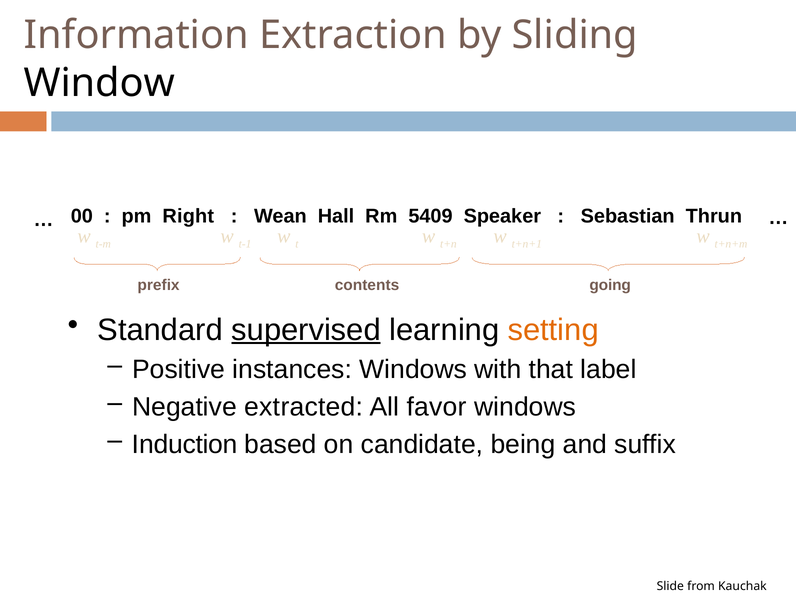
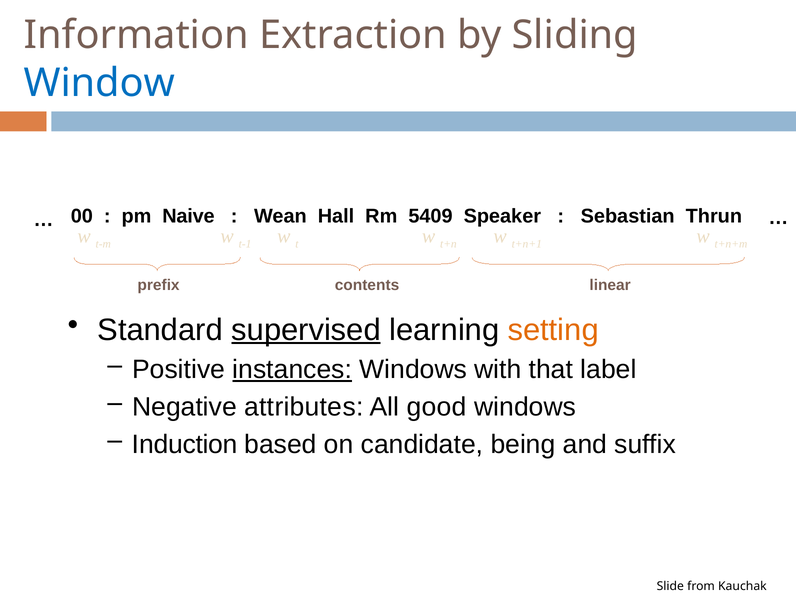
Window colour: black -> blue
Right: Right -> Naive
going: going -> linear
instances underline: none -> present
extracted: extracted -> attributes
favor: favor -> good
